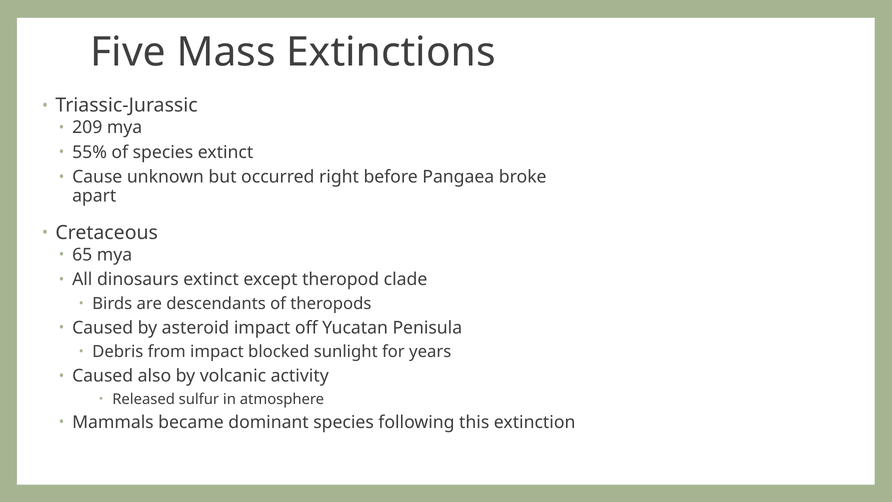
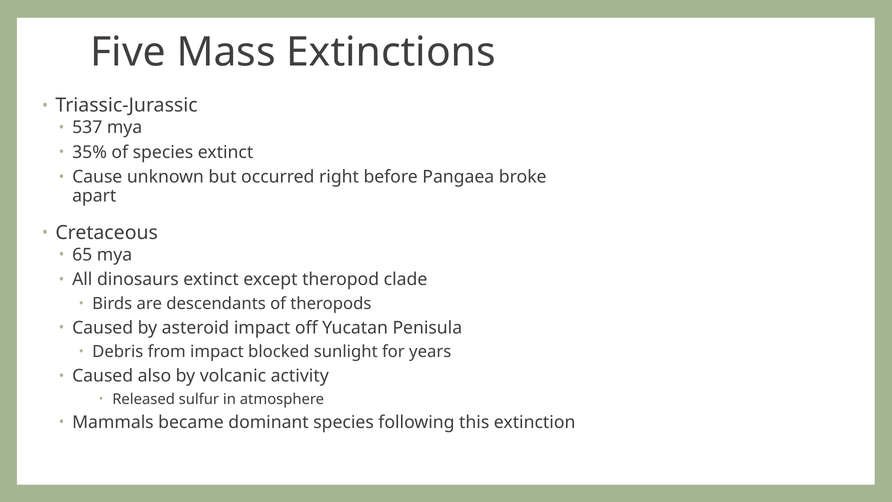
209: 209 -> 537
55%: 55% -> 35%
